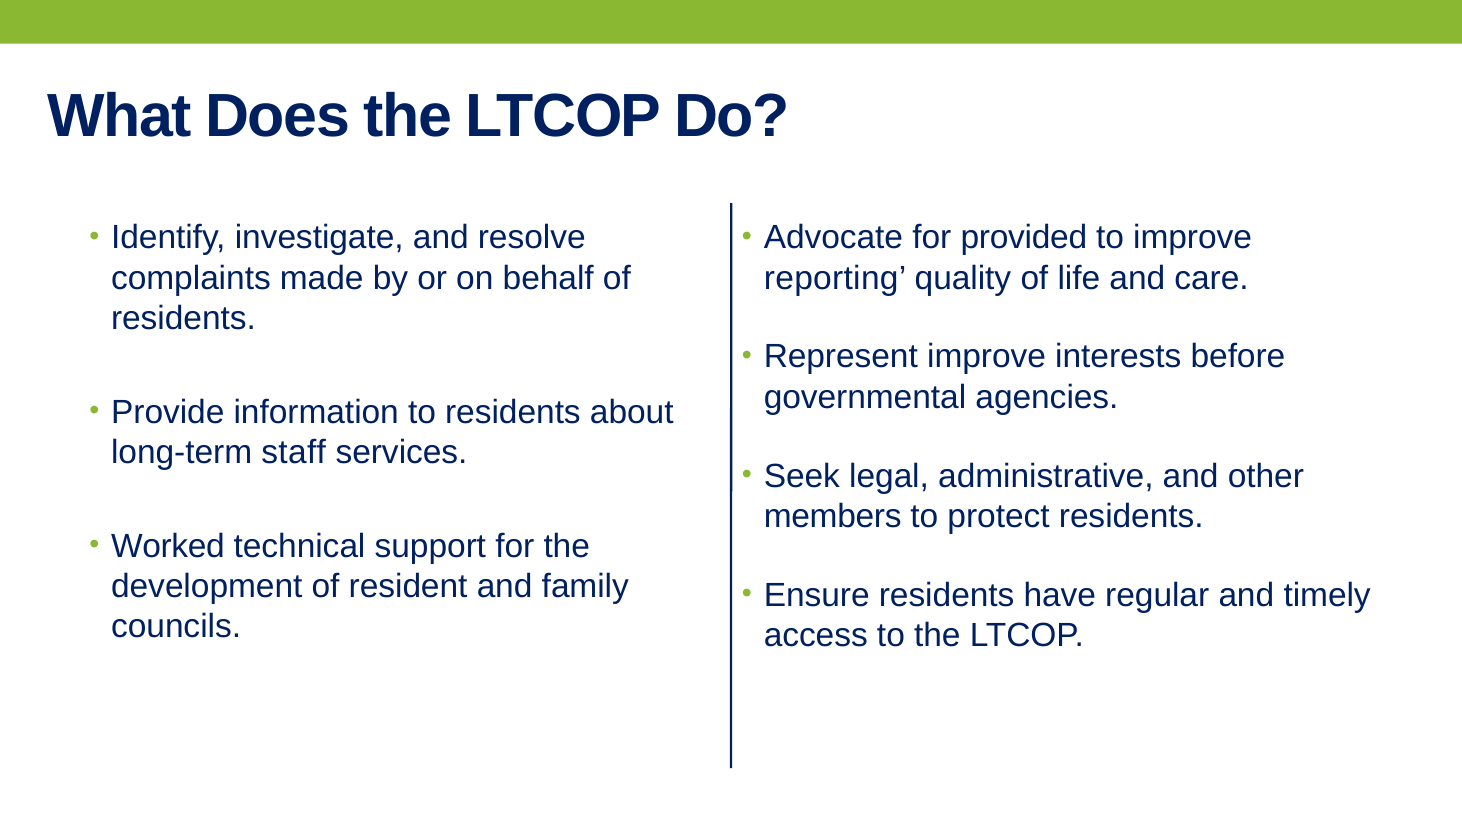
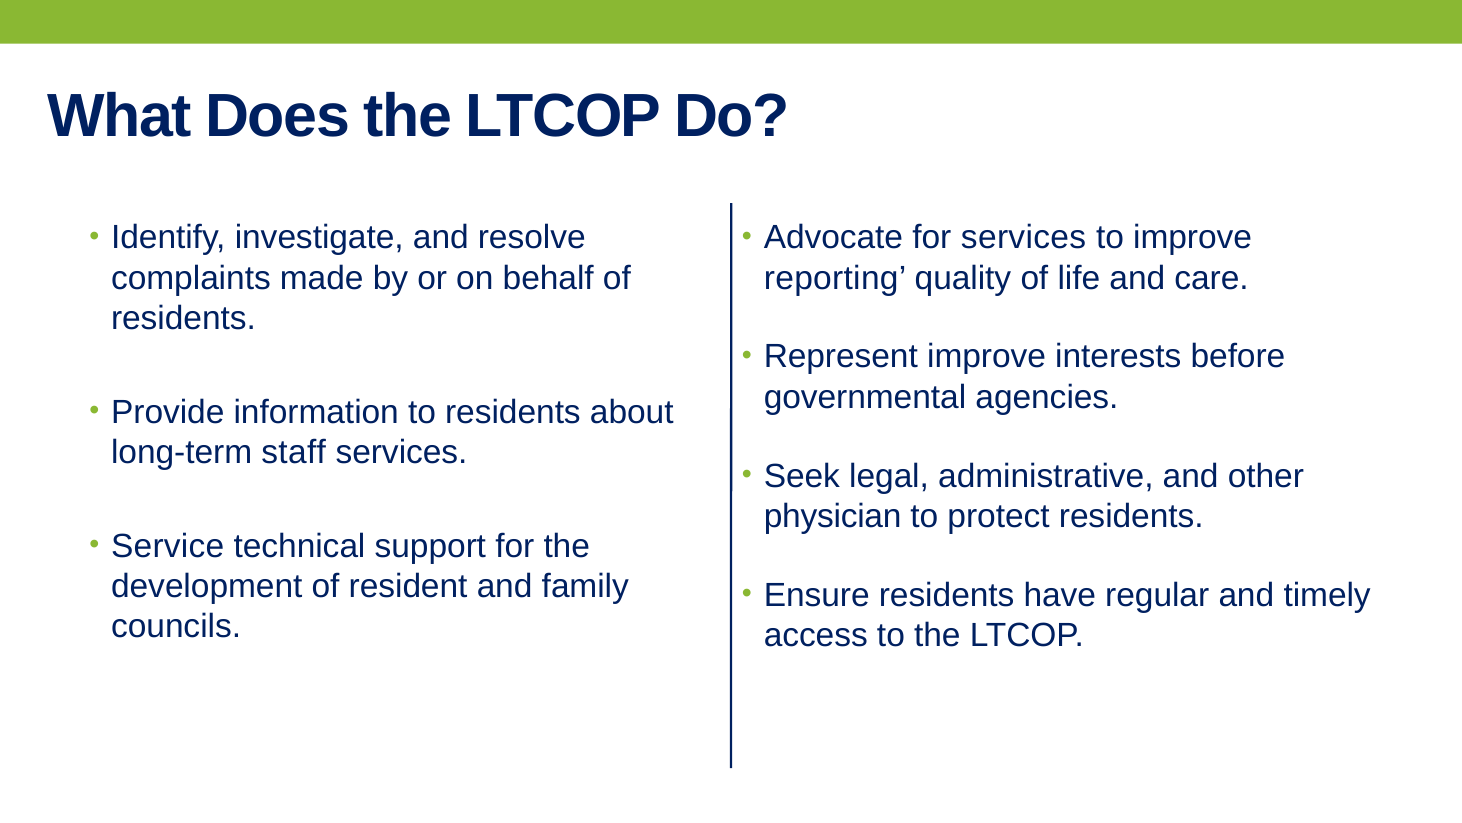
for provided: provided -> services
members: members -> physician
Worked: Worked -> Service
